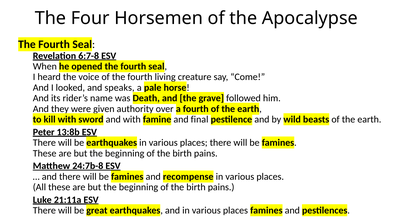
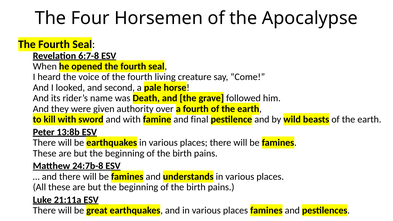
speaks: speaks -> second
recompense: recompense -> understands
